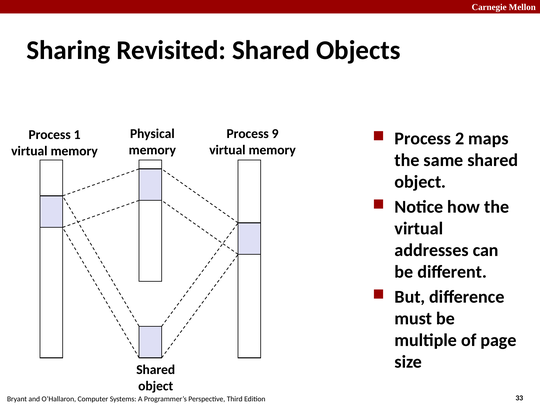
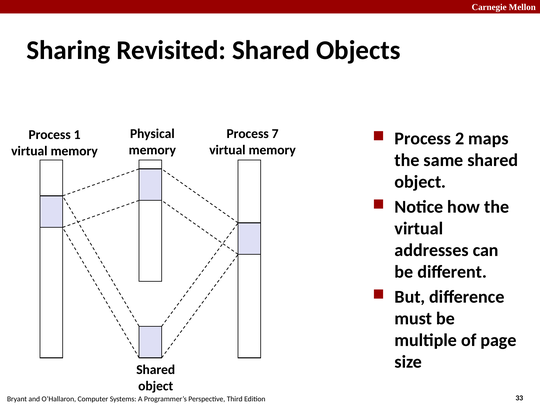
9: 9 -> 7
